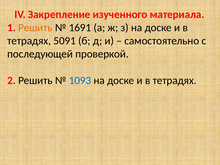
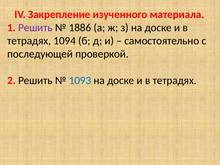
Решить at (35, 28) colour: orange -> purple
1691: 1691 -> 1886
5091: 5091 -> 1094
